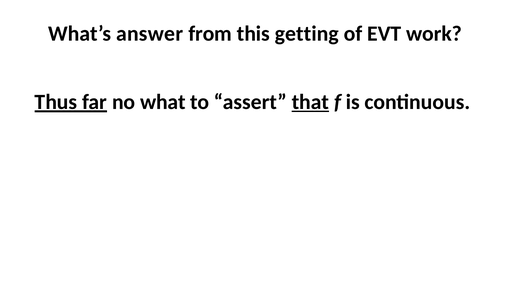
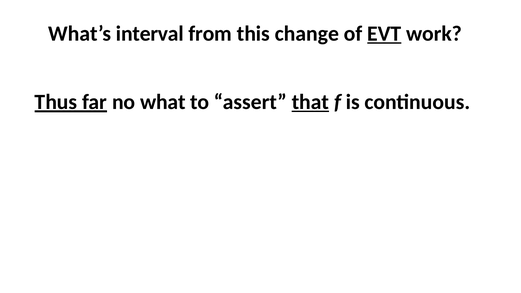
answer: answer -> interval
getting: getting -> change
EVT underline: none -> present
